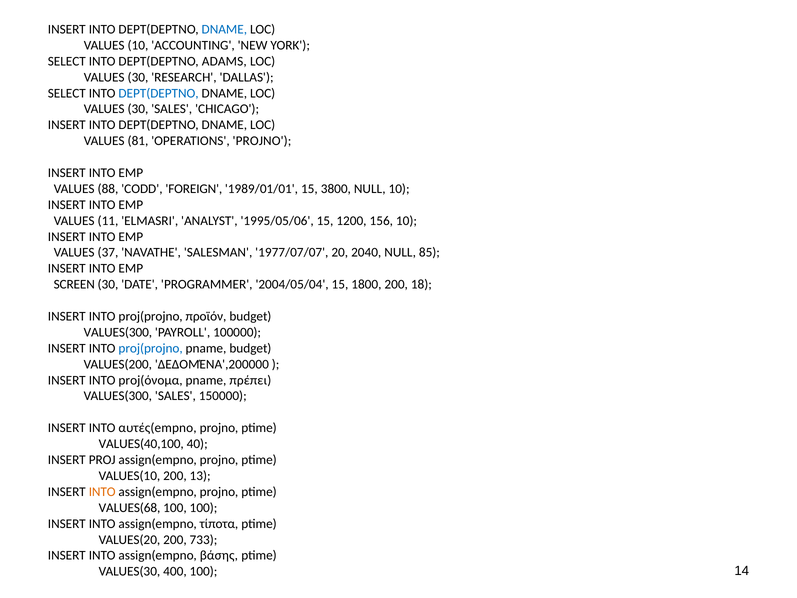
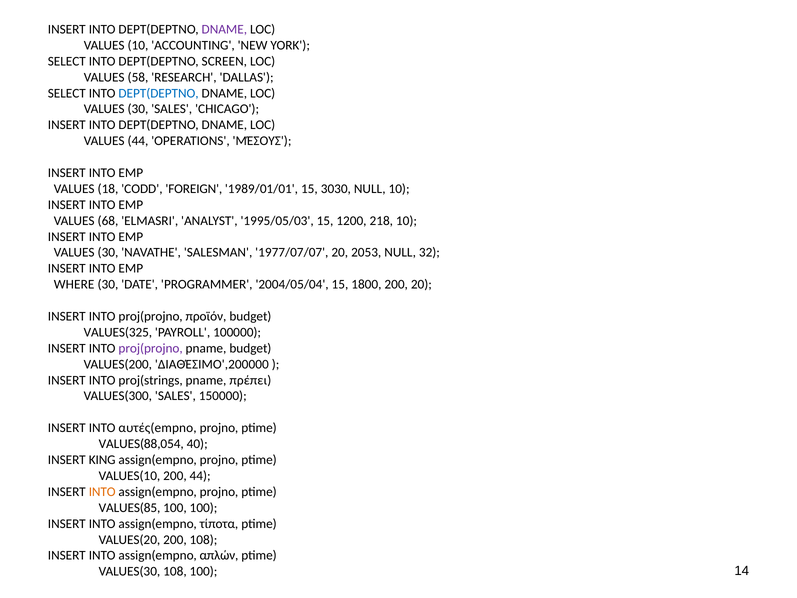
DNAME at (224, 29) colour: blue -> purple
ADAMS: ADAMS -> SCREEN
30 at (138, 77): 30 -> 58
VALUES 81: 81 -> 44
OPERATIONS PROJNO: PROJNO -> ΜΈΣΟΥΣ
88: 88 -> 18
3800: 3800 -> 3030
11: 11 -> 68
1995/05/06: 1995/05/06 -> 1995/05/03
156: 156 -> 218
37 at (108, 252): 37 -> 30
2040: 2040 -> 2053
85: 85 -> 32
SCREEN: SCREEN -> WHERE
200 18: 18 -> 20
VALUES(300 at (118, 332): VALUES(300 -> VALUES(325
proj(projno at (151, 348) colour: blue -> purple
ΔΕΔΟΜΈΝΑ',200000: ΔΕΔΟΜΈΝΑ',200000 -> ΔΙΑΘΈΣΙΜΟ',200000
proj(όνομα: proj(όνομα -> proj(strings
VALUES(40,100: VALUES(40,100 -> VALUES(88,054
PROJ: PROJ -> KING
200 13: 13 -> 44
VALUES(68: VALUES(68 -> VALUES(85
200 733: 733 -> 108
βάσης: βάσης -> απλών
VALUES(30 400: 400 -> 108
